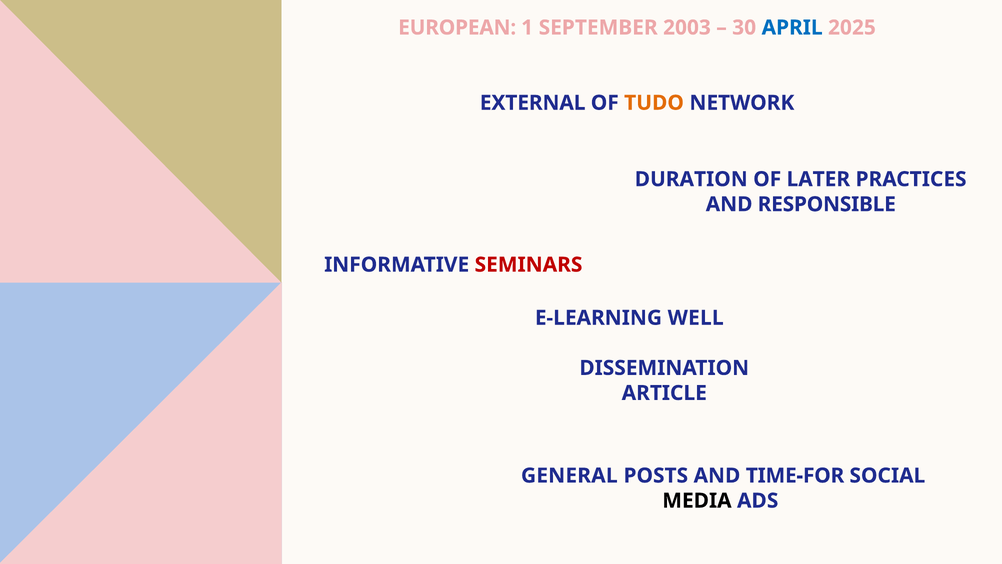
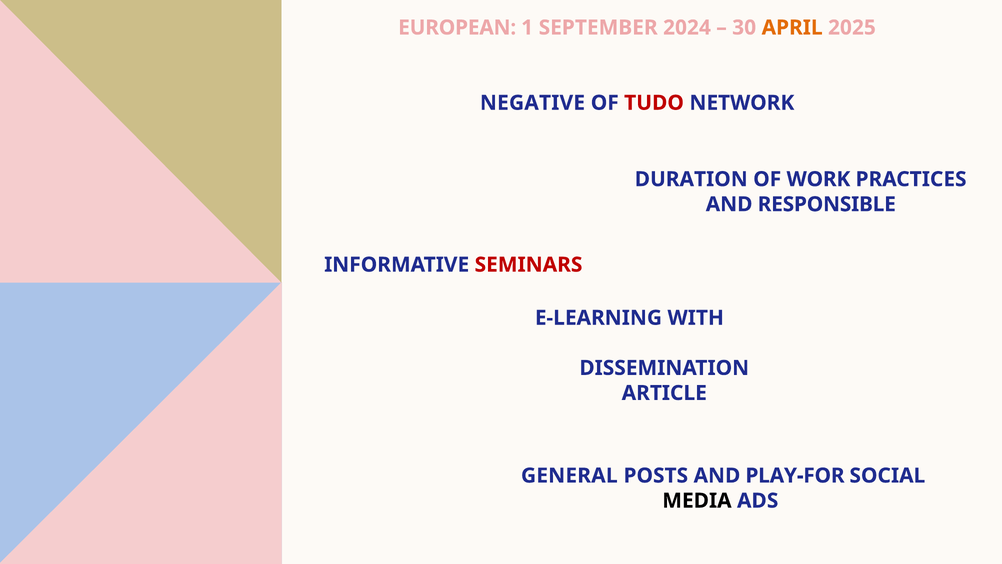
2003: 2003 -> 2024
APRIL colour: blue -> orange
EXTERNAL: EXTERNAL -> NEGATIVE
TUDO colour: orange -> red
LATER: LATER -> WORK
WELL: WELL -> WITH
TIME-FOR: TIME-FOR -> PLAY-FOR
